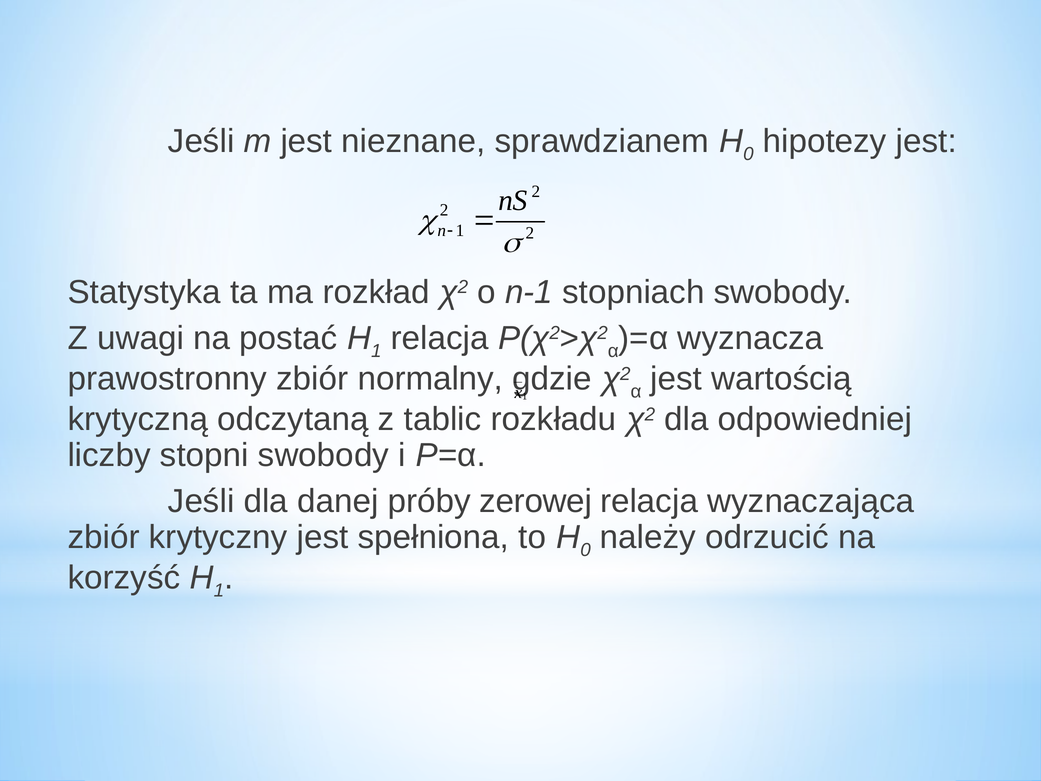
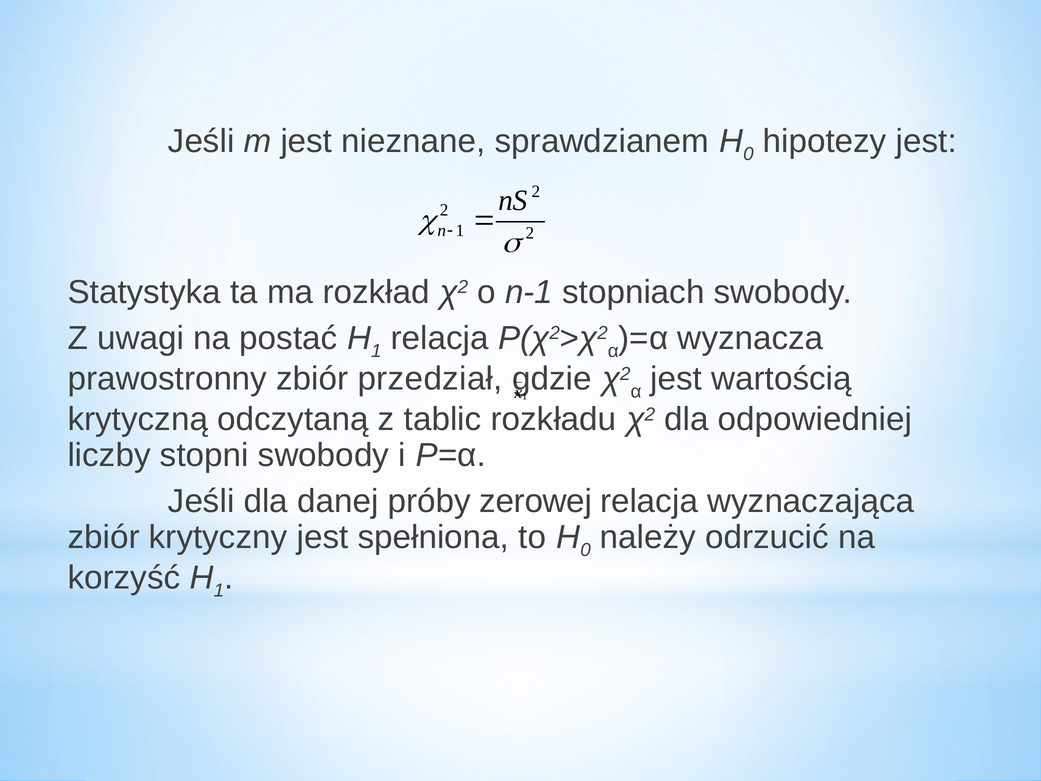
normalny: normalny -> przedział
